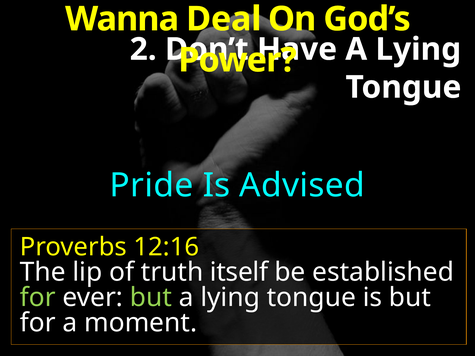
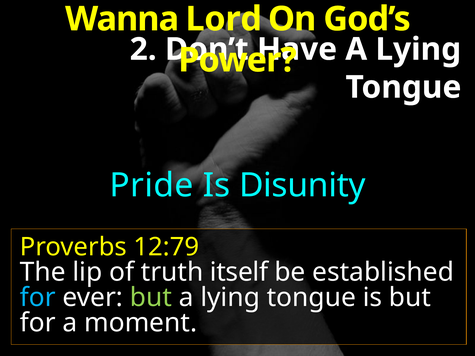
Deal: Deal -> Lord
Advised: Advised -> Disunity
12:16: 12:16 -> 12:79
for at (38, 298) colour: light green -> light blue
